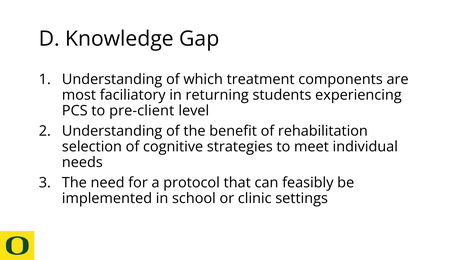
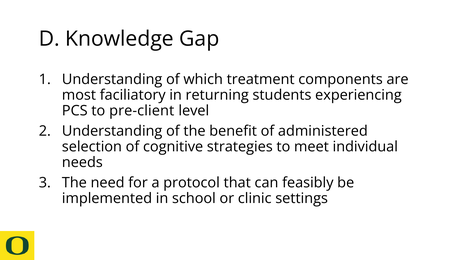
rehabilitation: rehabilitation -> administered
